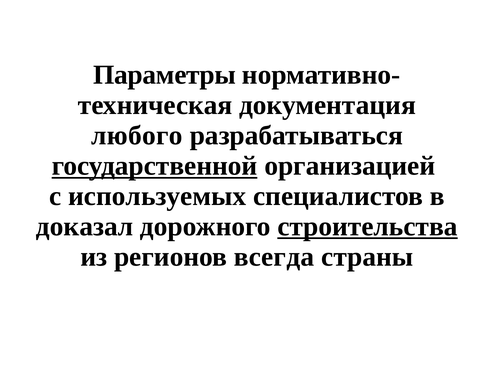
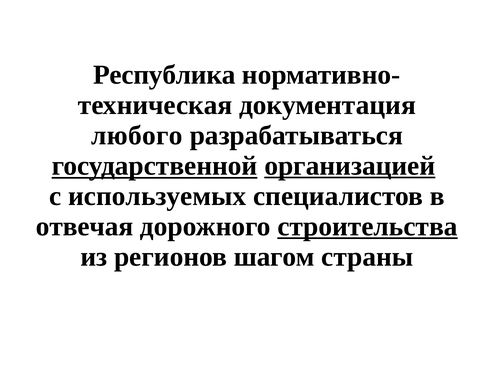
Параметры: Параметры -> Республика
организацией underline: none -> present
доказал: доказал -> отвечая
всегда: всегда -> шагом
